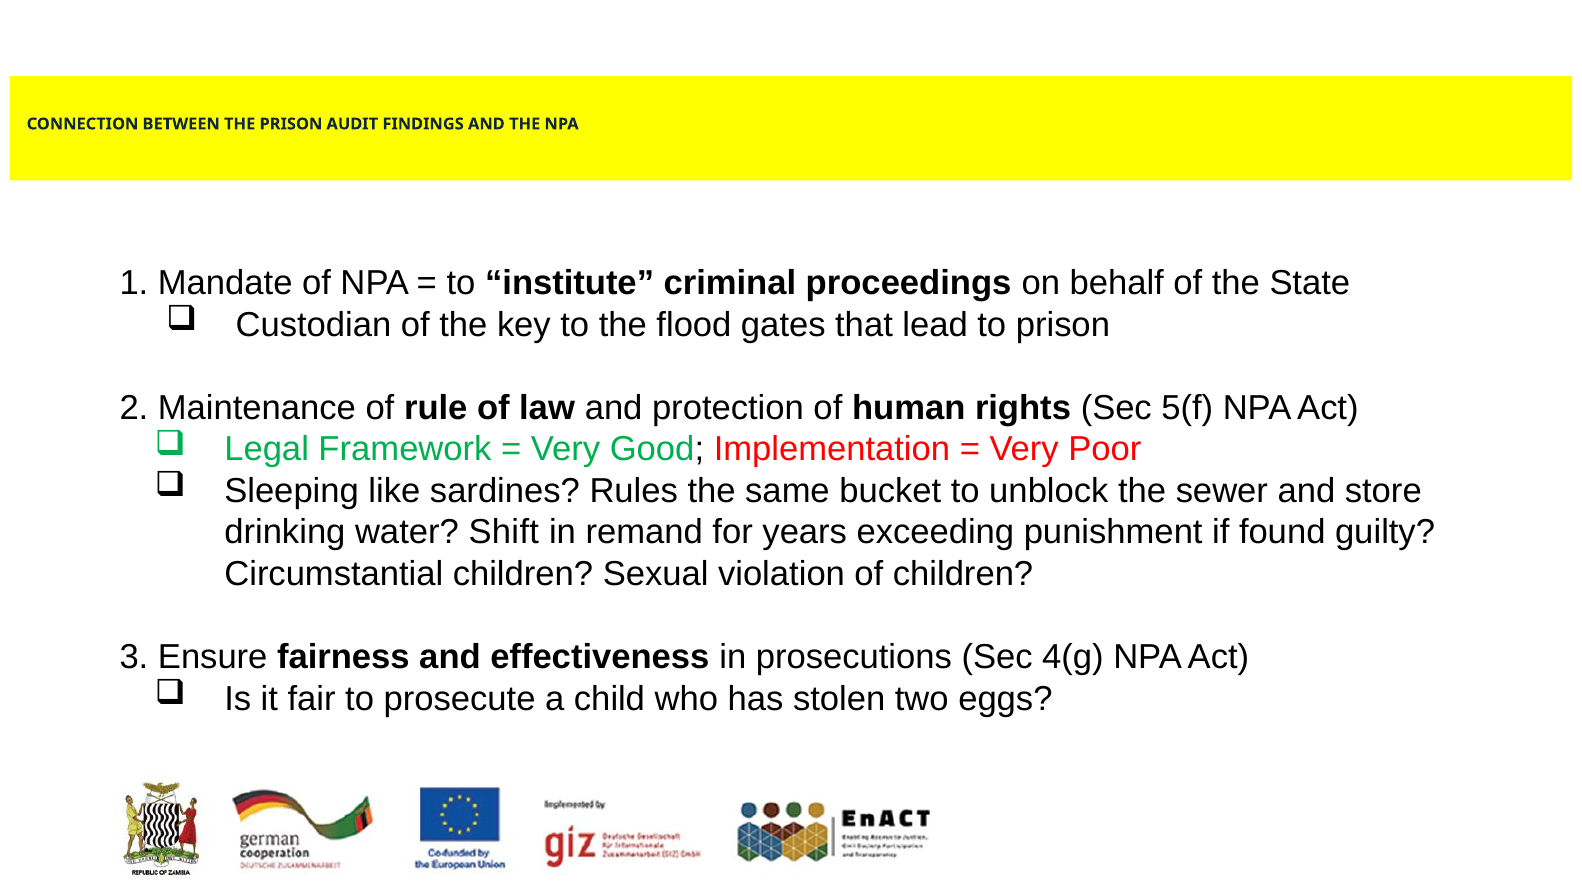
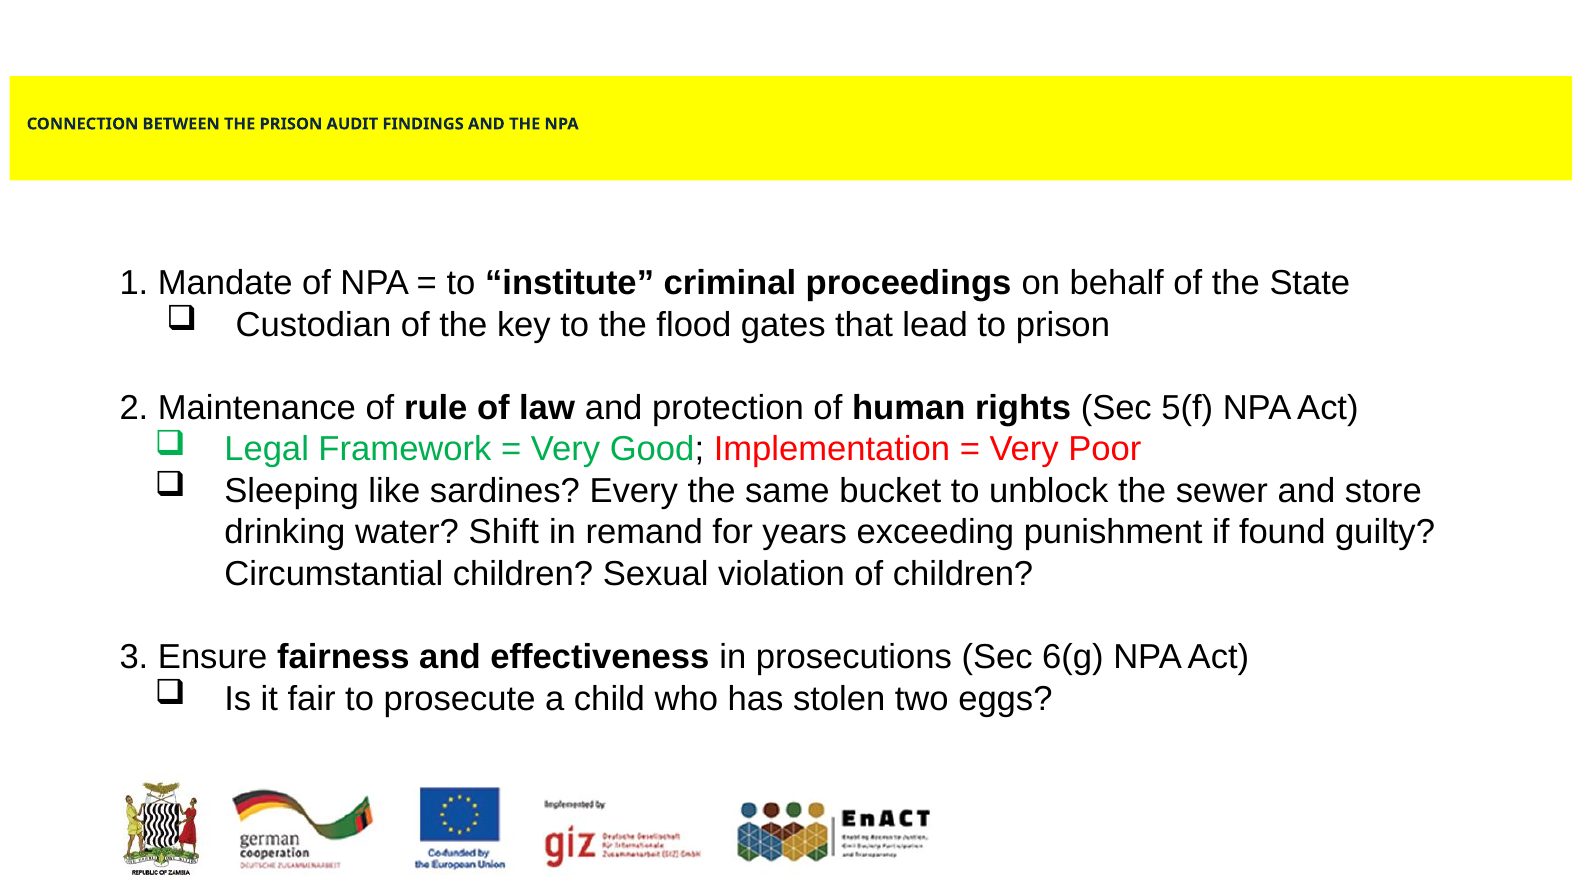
Rules: Rules -> Every
4(g: 4(g -> 6(g
